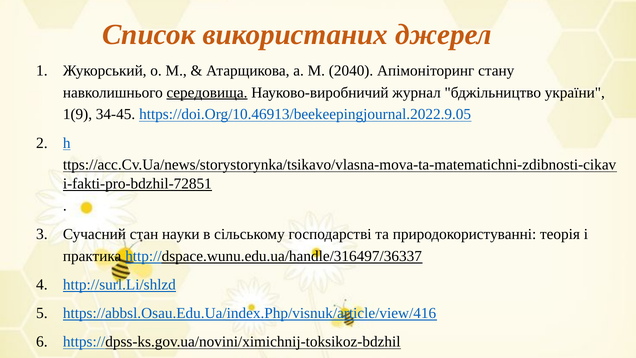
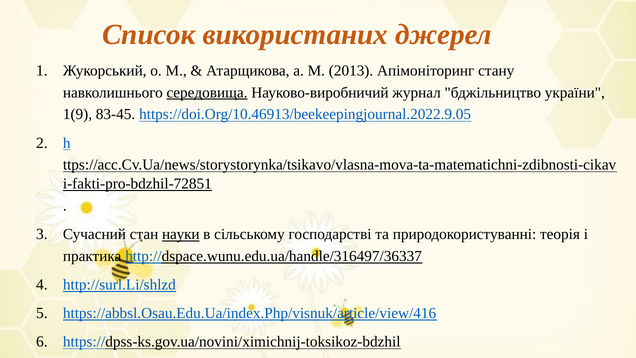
2040: 2040 -> 2013
34-45: 34-45 -> 83-45
науки underline: none -> present
